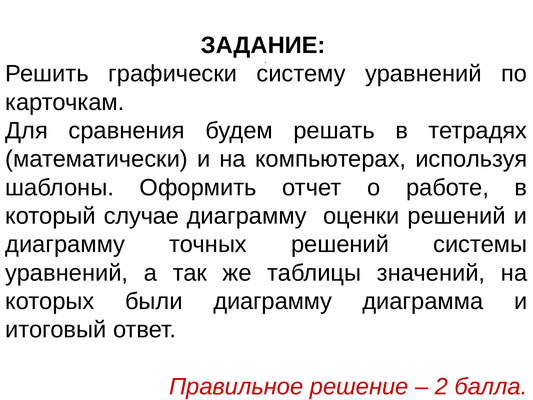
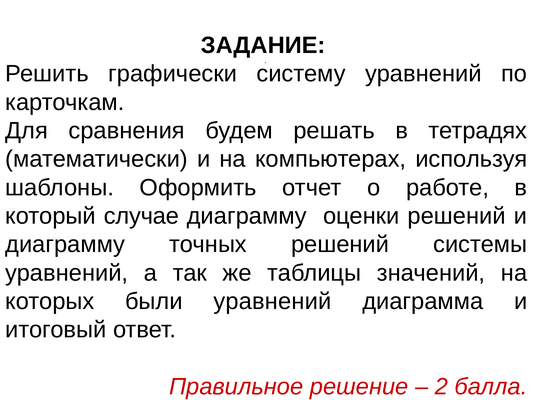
были диаграмму: диаграмму -> уравнений
